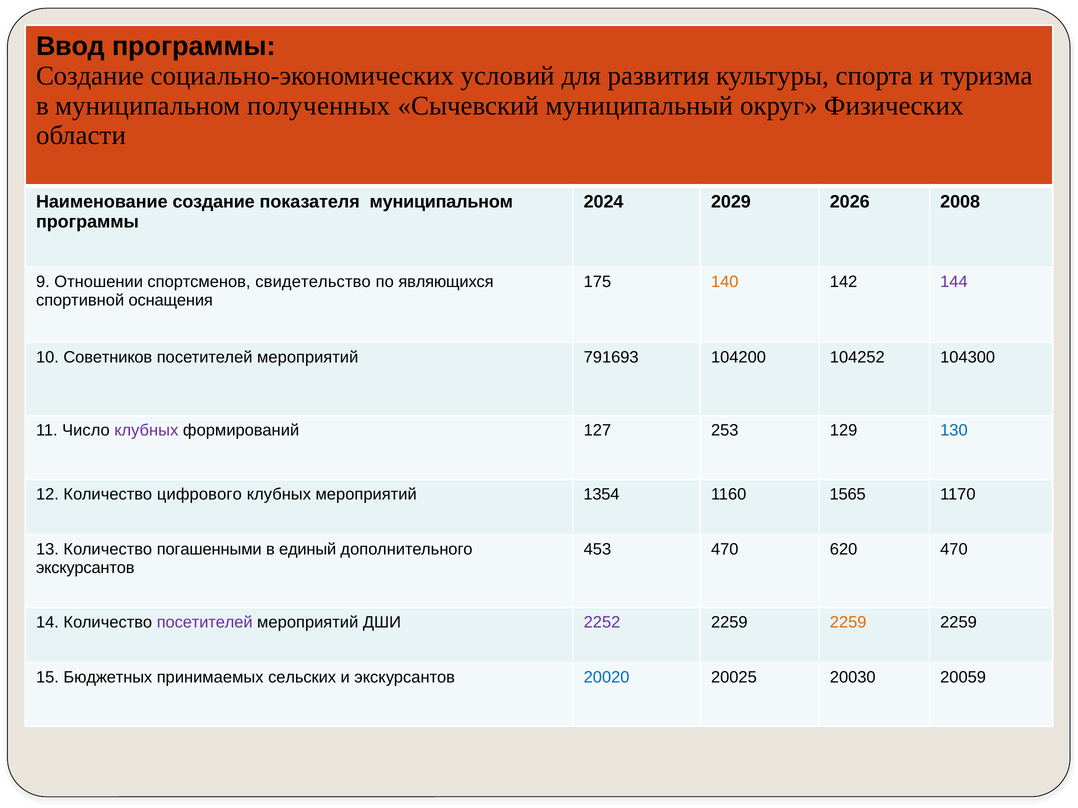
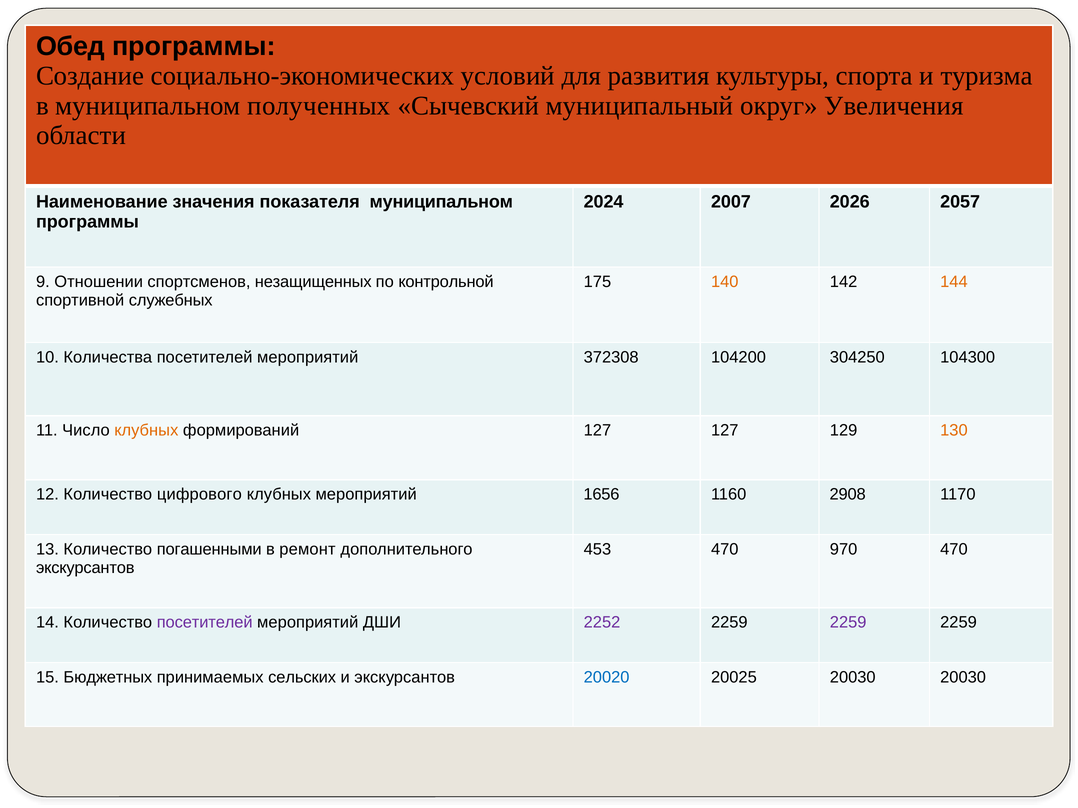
Ввод: Ввод -> Обед
Физических: Физических -> Увеличения
Наименование создание: создание -> значения
2029: 2029 -> 2007
2008: 2008 -> 2057
свидетельство: свидетельство -> незащищенных
являющихся: являющихся -> контрольной
144 colour: purple -> orange
оснащения: оснащения -> служебных
Советников: Советников -> Количества
791693: 791693 -> 372308
104252: 104252 -> 304250
клубных at (146, 431) colour: purple -> orange
127 253: 253 -> 127
130 colour: blue -> orange
1354: 1354 -> 1656
1565: 1565 -> 2908
единый: единый -> ремонт
620: 620 -> 970
2259 at (848, 623) colour: orange -> purple
20030 20059: 20059 -> 20030
